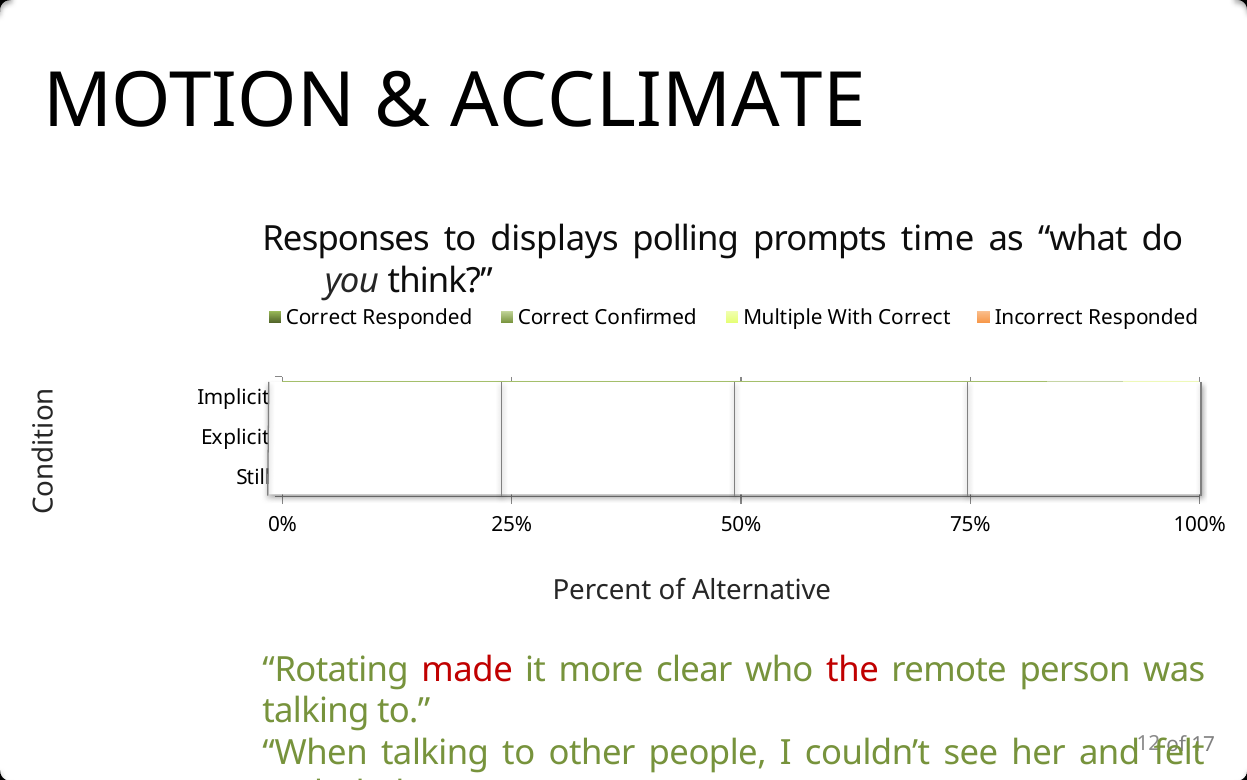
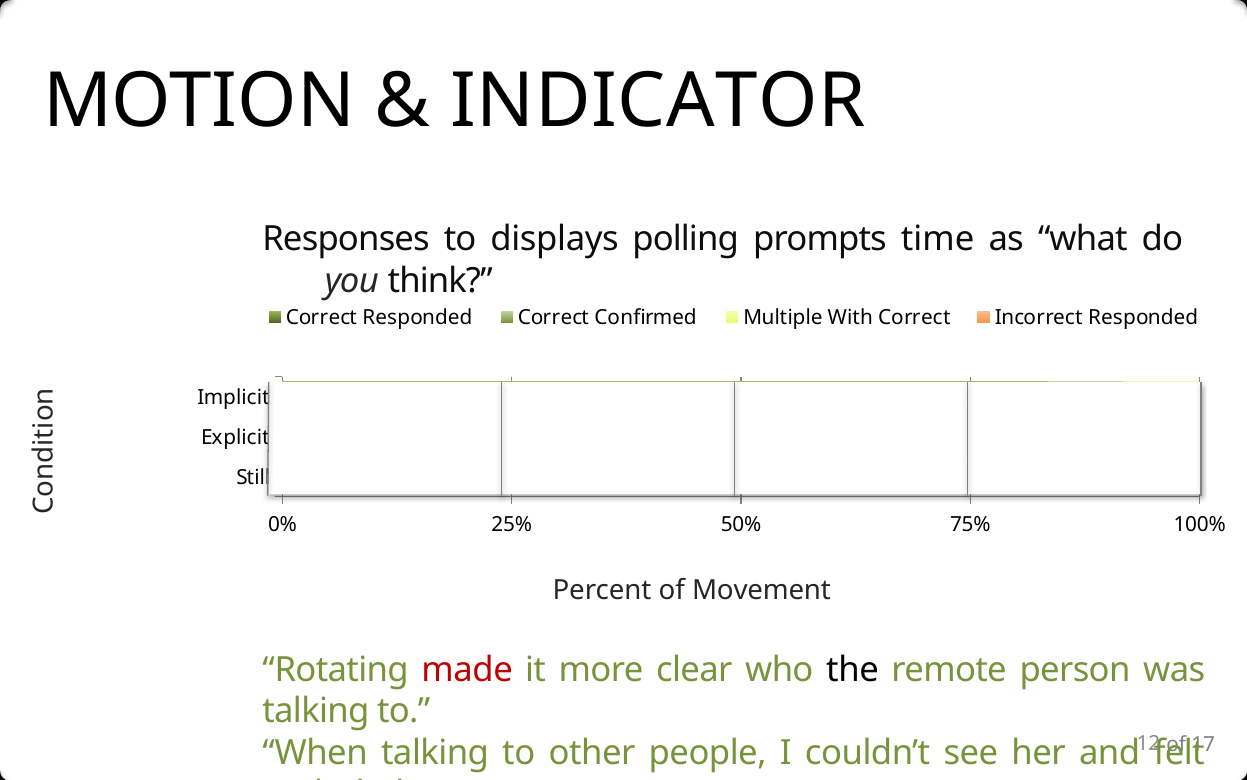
ACCLIMATE: ACCLIMATE -> INDICATOR
Alternative: Alternative -> Movement
the colour: red -> black
